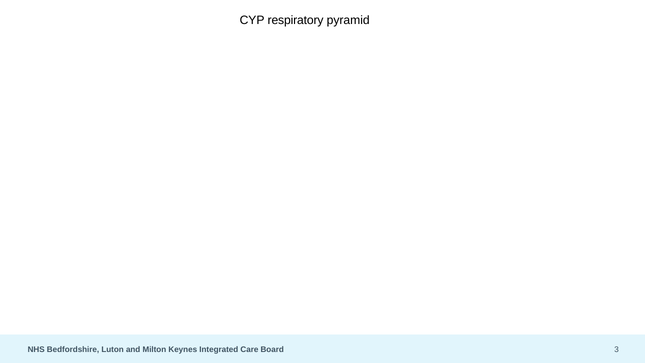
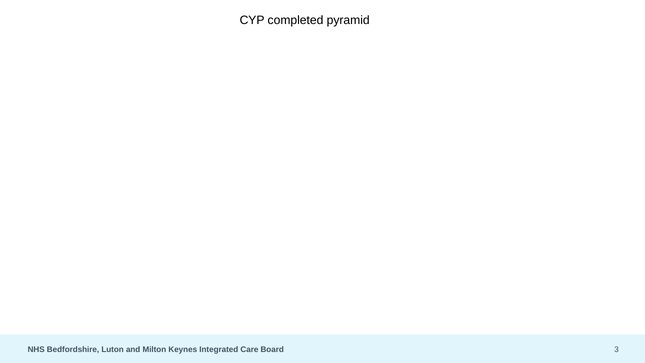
respiratory: respiratory -> completed
